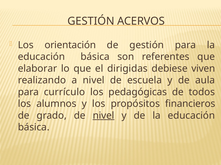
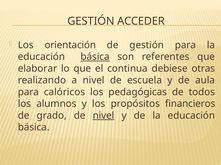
ACERVOS: ACERVOS -> ACCEDER
básica at (95, 57) underline: none -> present
dirigidas: dirigidas -> continua
viven: viven -> otras
currículo: currículo -> calóricos
